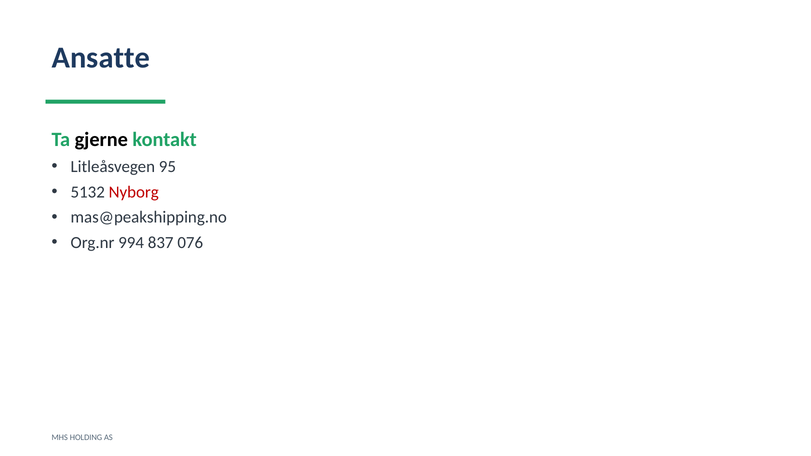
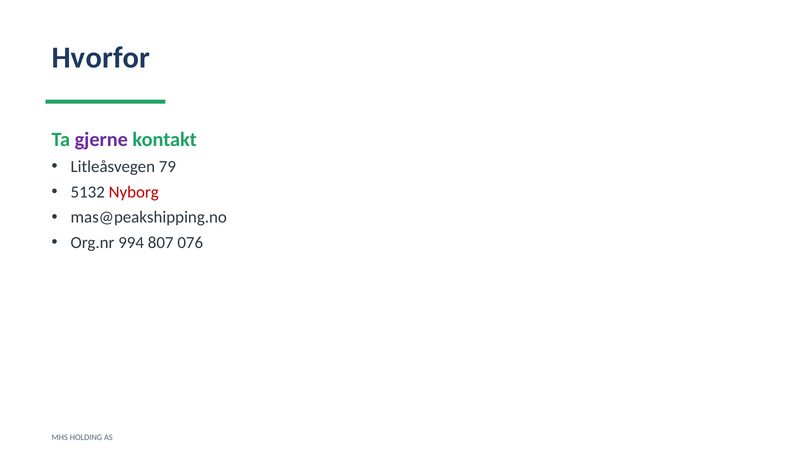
Ansatte: Ansatte -> Hvorfor
gjerne colour: black -> purple
95: 95 -> 79
837: 837 -> 807
